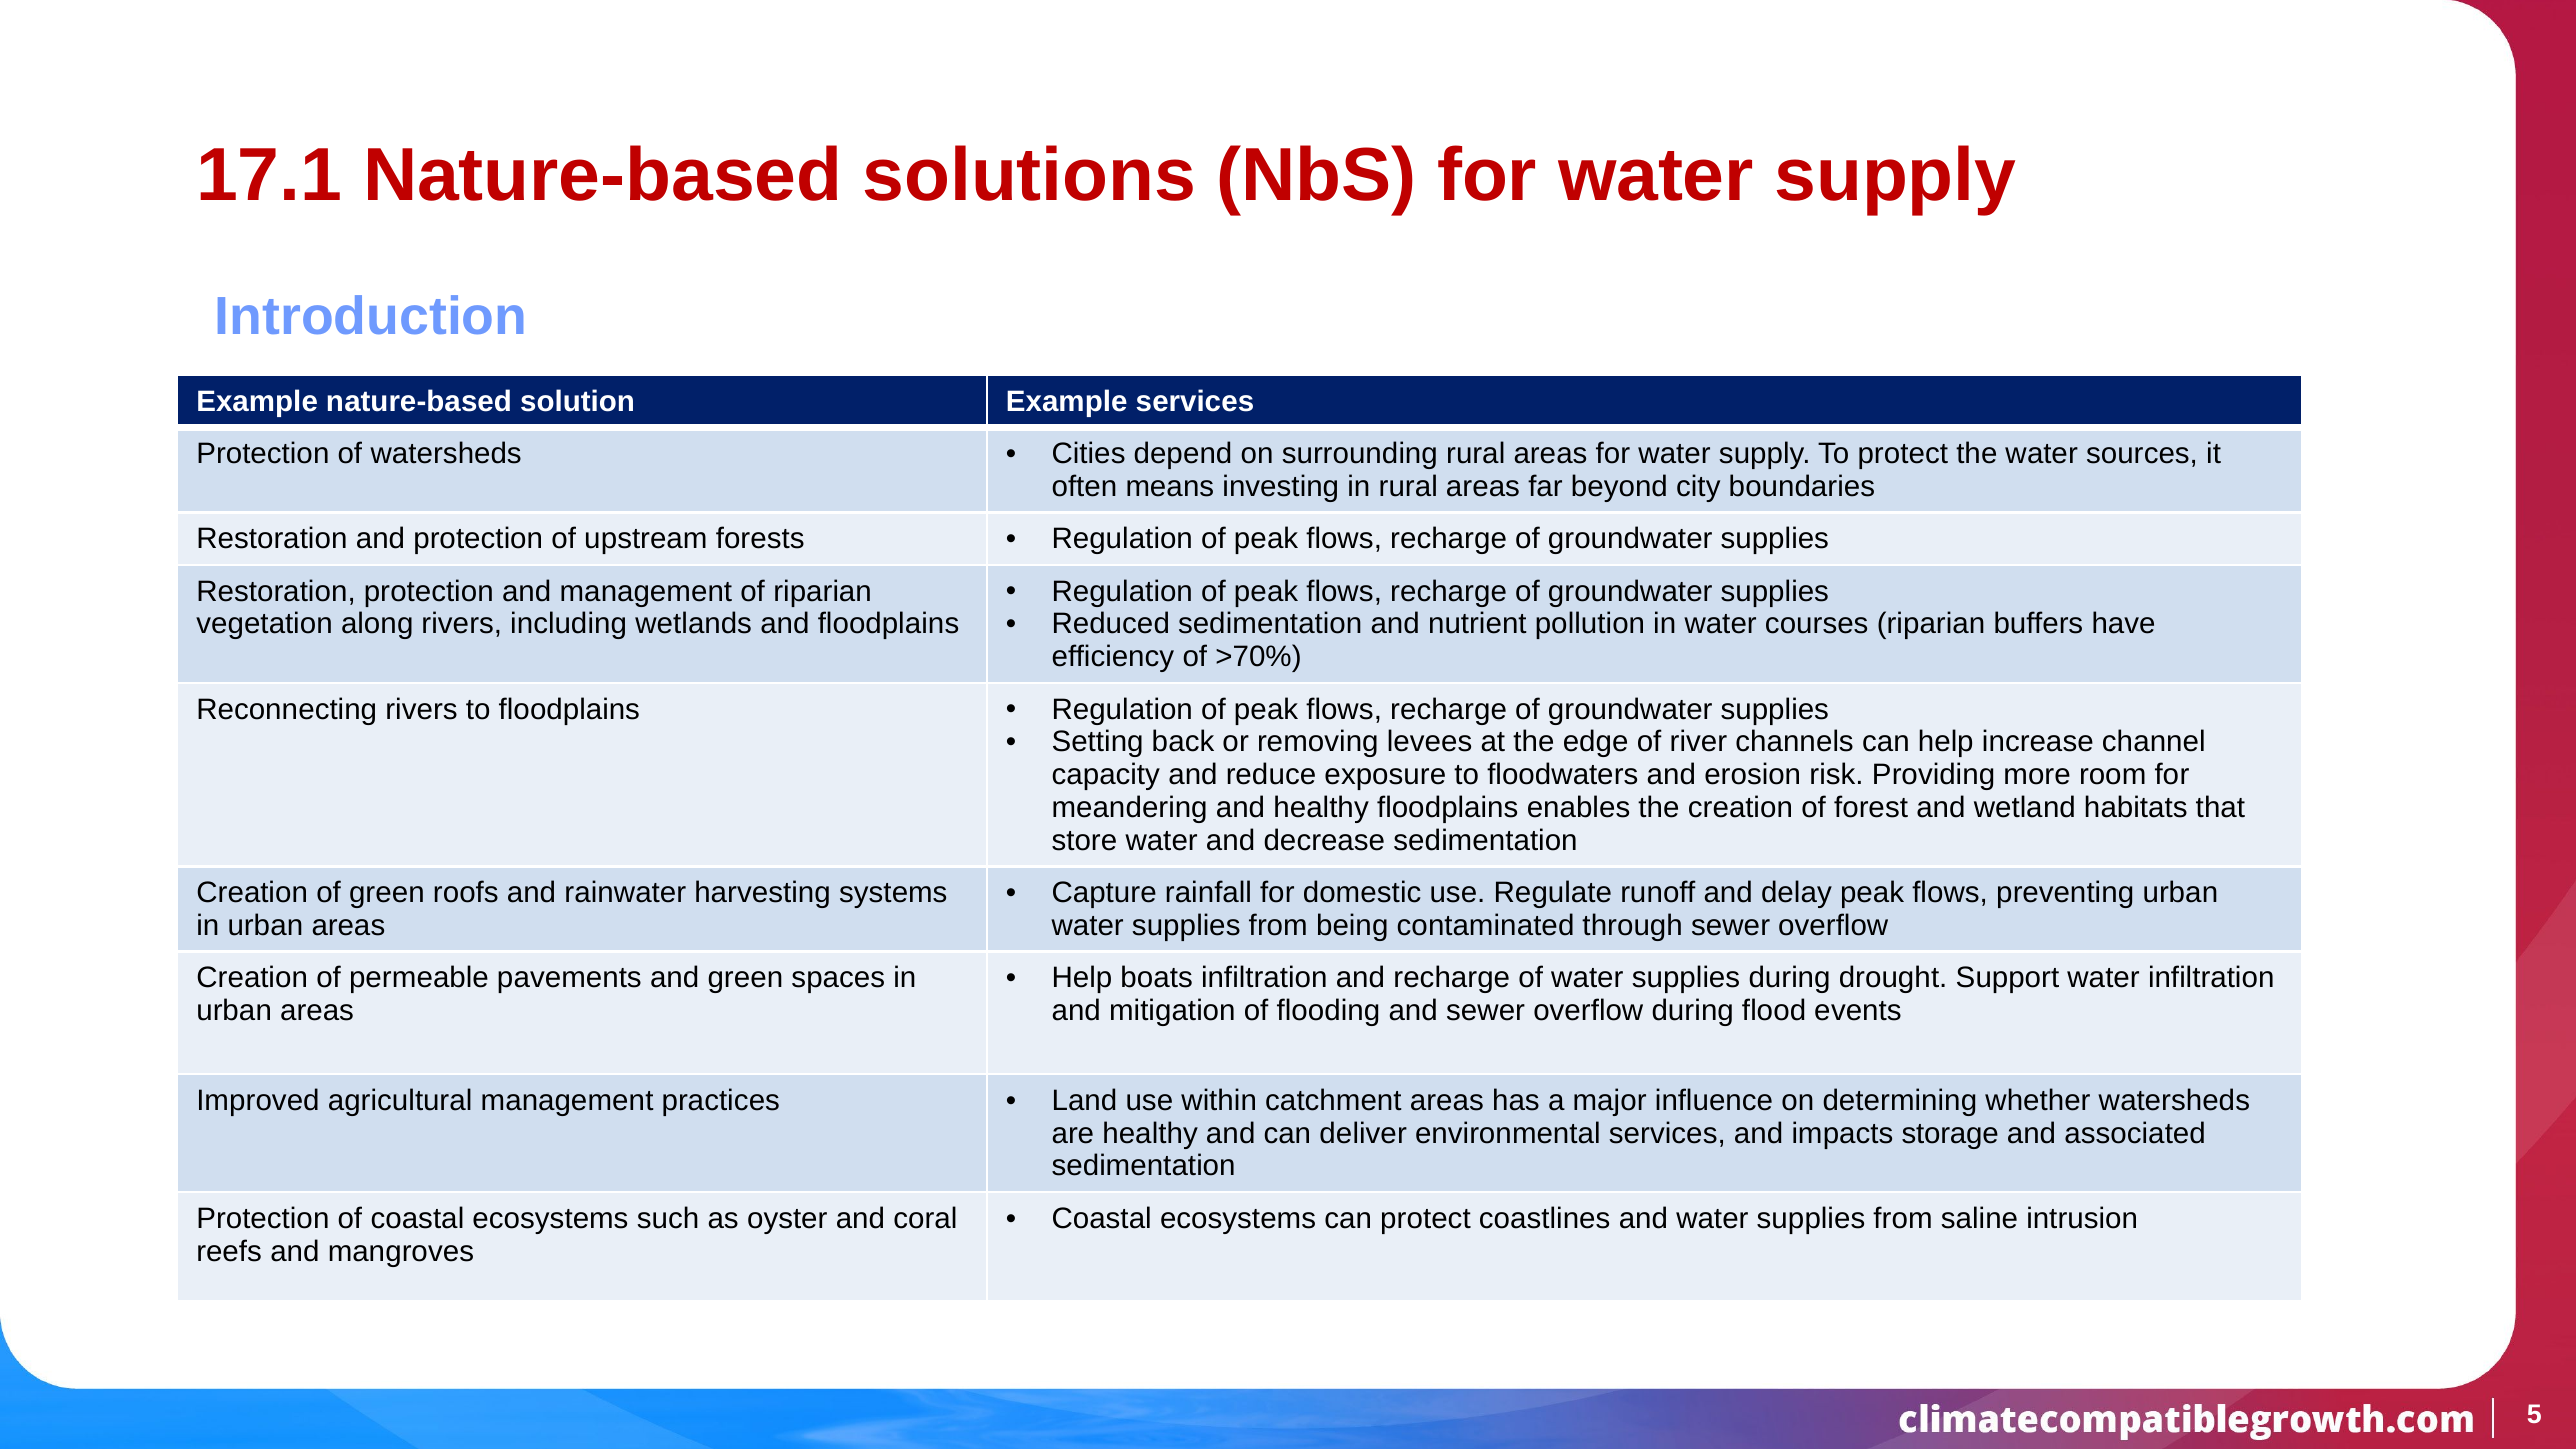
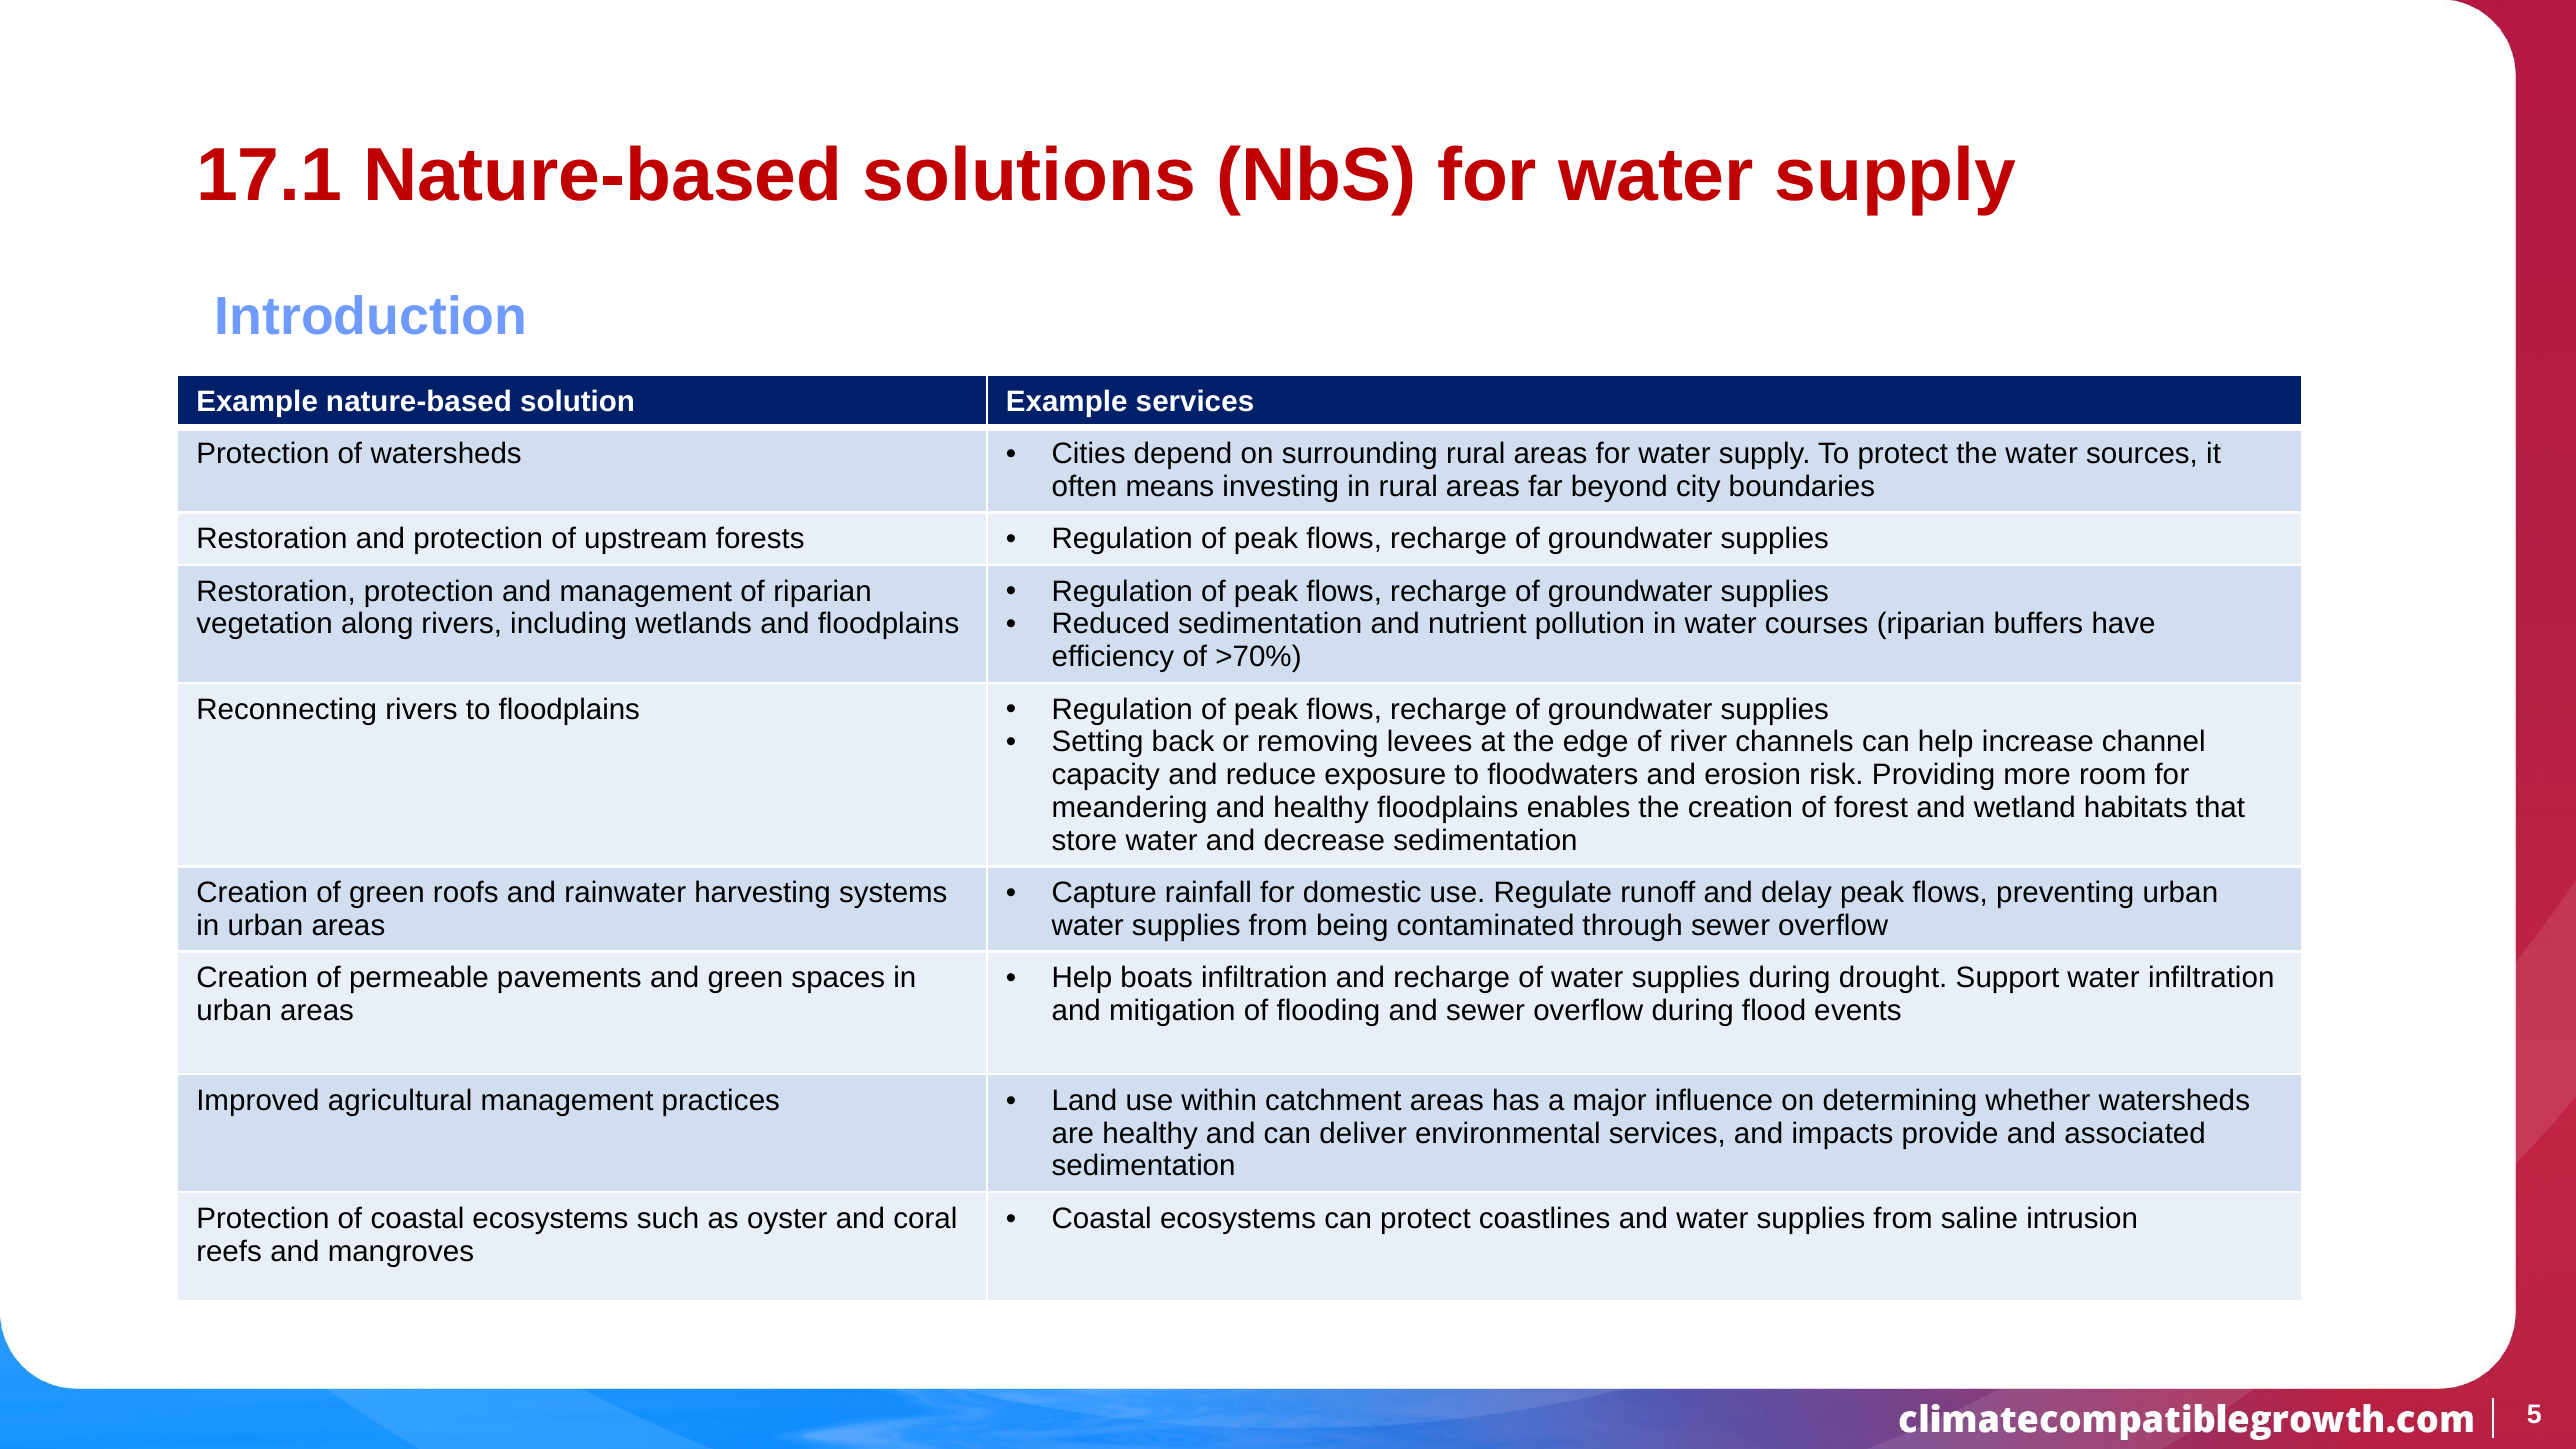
storage: storage -> provide
